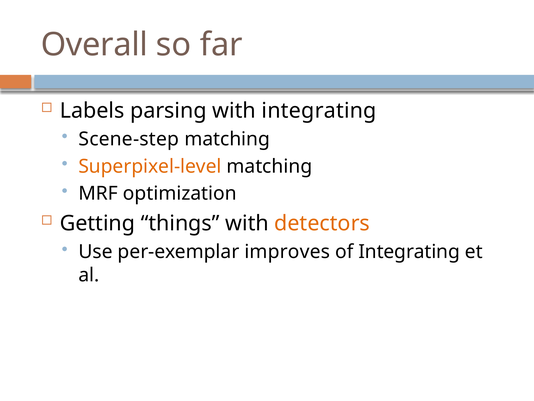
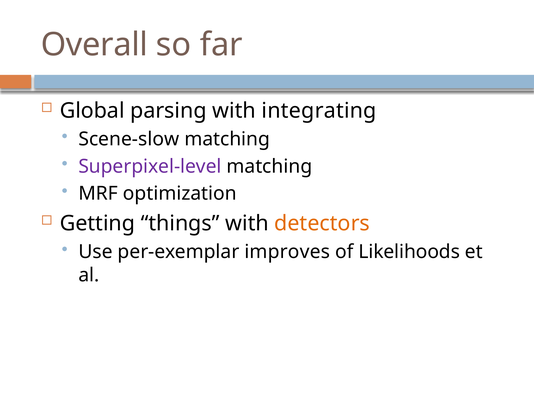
Labels: Labels -> Global
Scene-step: Scene-step -> Scene-slow
Superpixel-level colour: orange -> purple
of Integrating: Integrating -> Likelihoods
